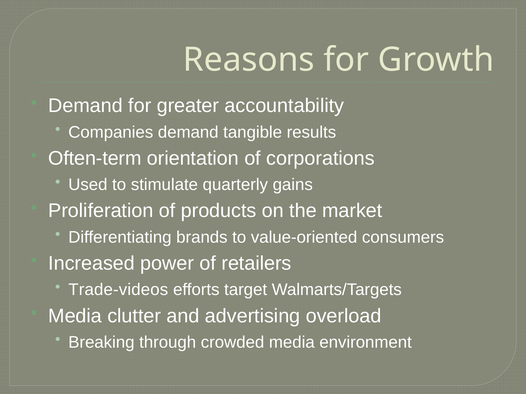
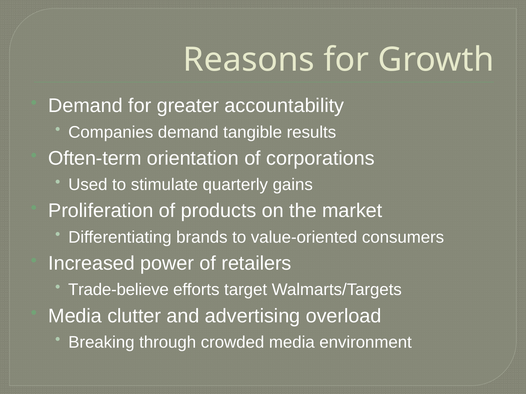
Trade-videos: Trade-videos -> Trade-believe
